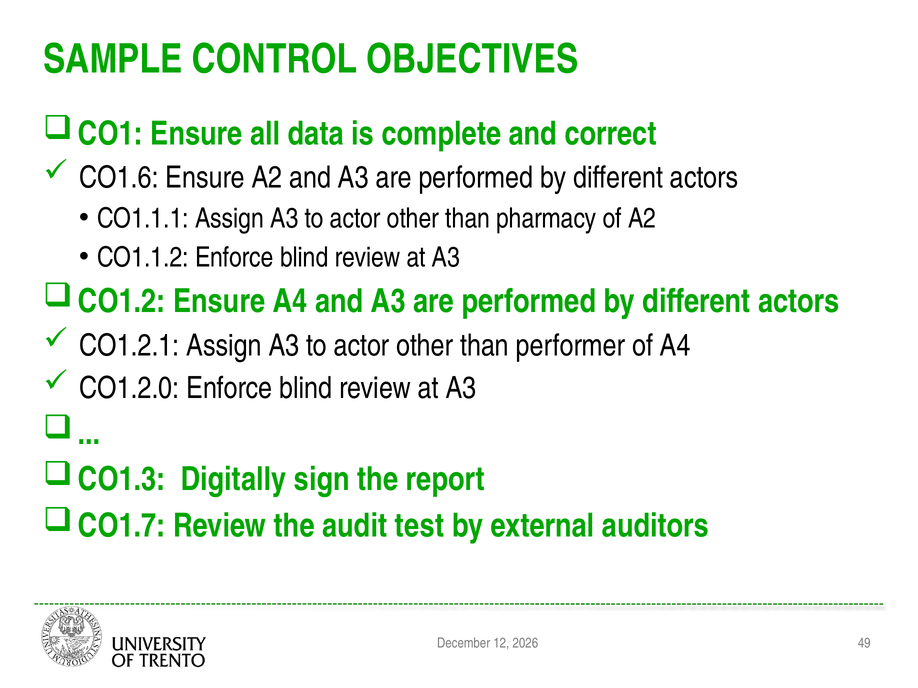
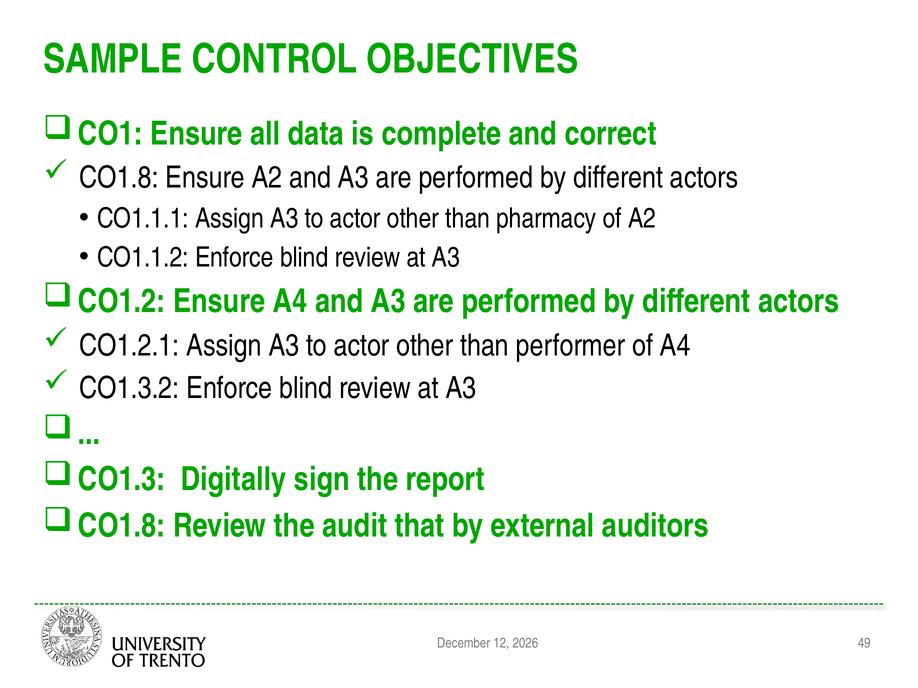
CO1.6 at (119, 178): CO1.6 -> CO1.8
CO1.2.0: CO1.2.0 -> CO1.3.2
CO1.7 at (122, 526): CO1.7 -> CO1.8
test: test -> that
